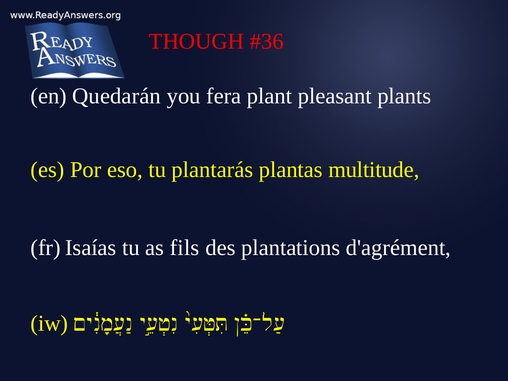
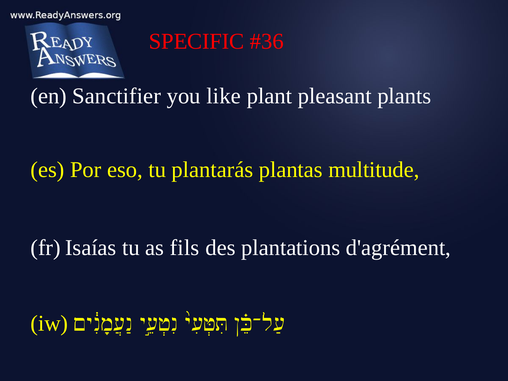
THOUGH: THOUGH -> SPECIFIC
Quedarán: Quedarán -> Sanctifier
fera: fera -> like
